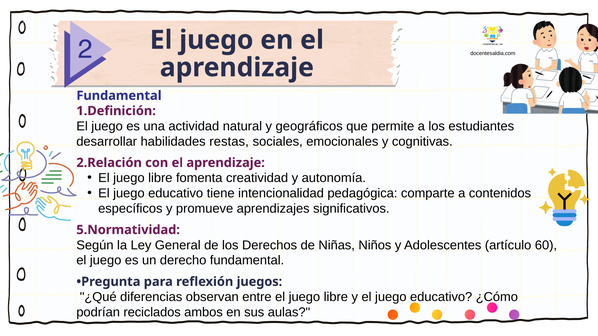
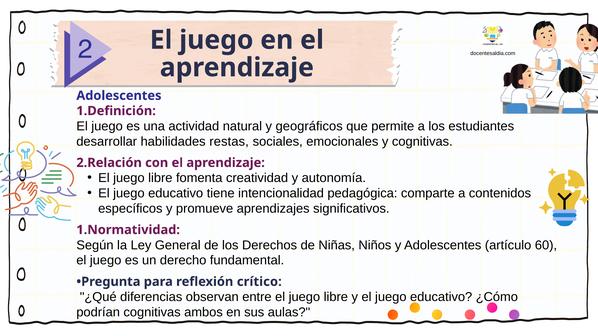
Fundamental at (119, 96): Fundamental -> Adolescentes
5.Normatividad: 5.Normatividad -> 1.Normatividad
juegos: juegos -> crítico
podrían reciclados: reciclados -> cognitivas
